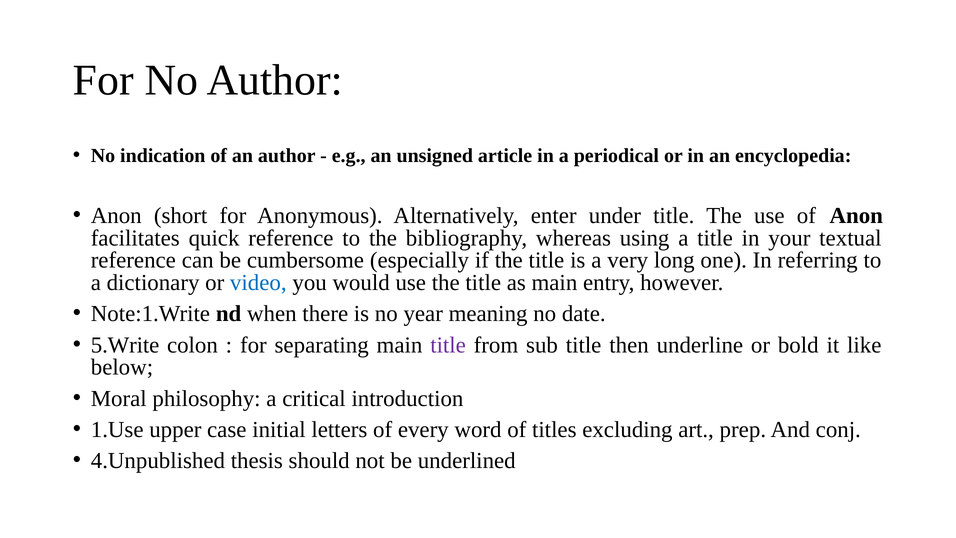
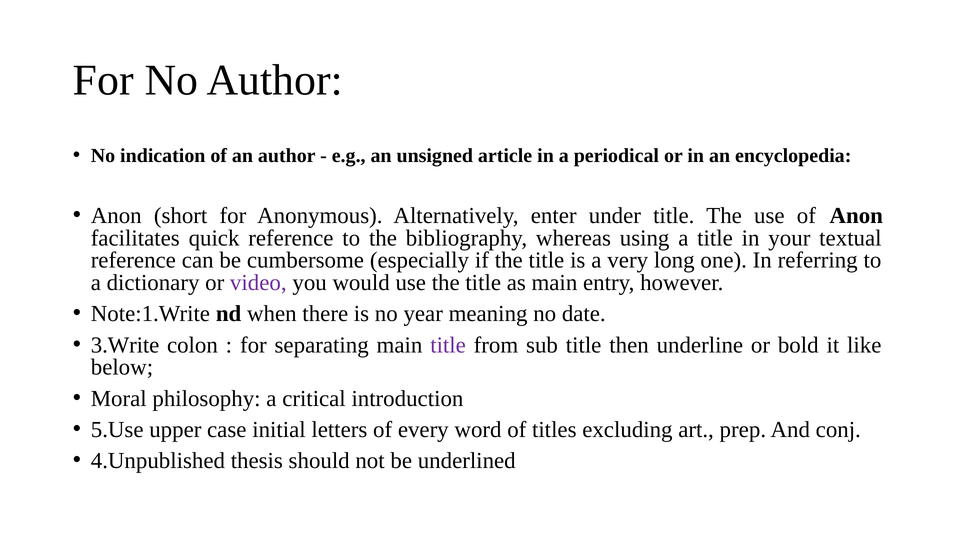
video colour: blue -> purple
5.Write: 5.Write -> 3.Write
1.Use: 1.Use -> 5.Use
